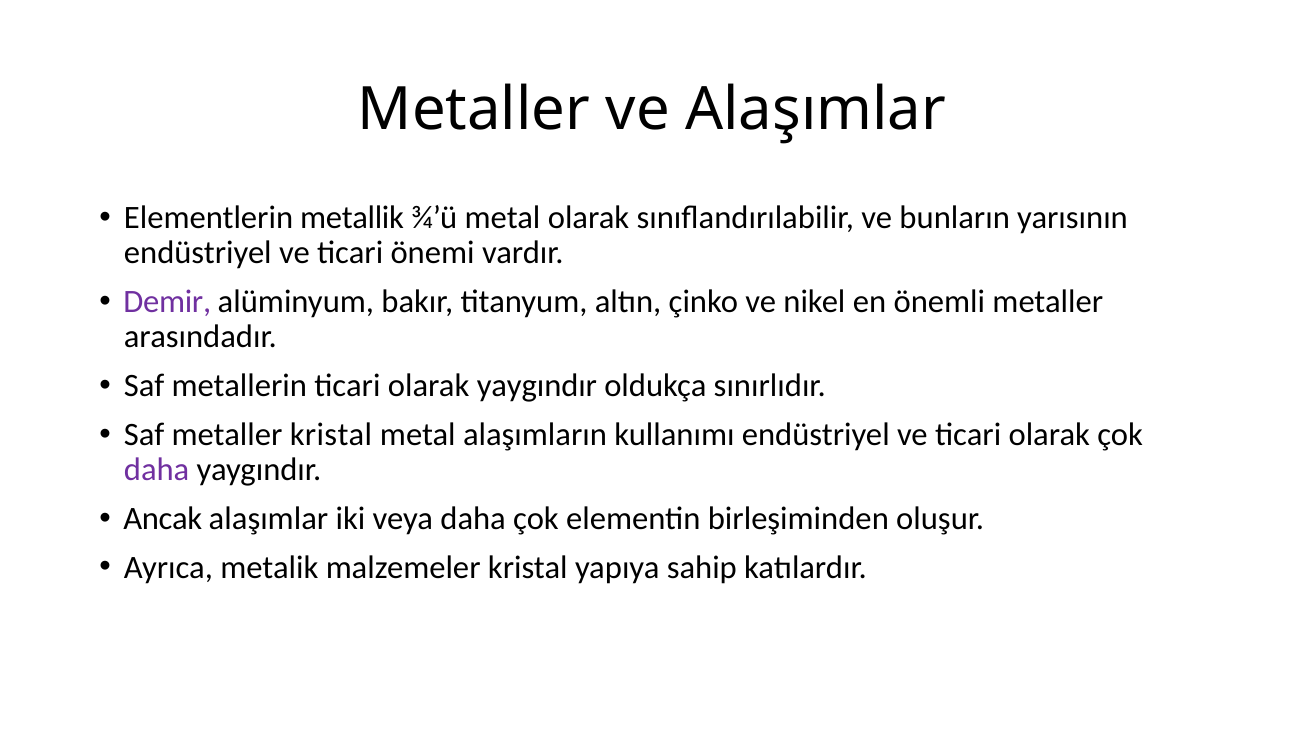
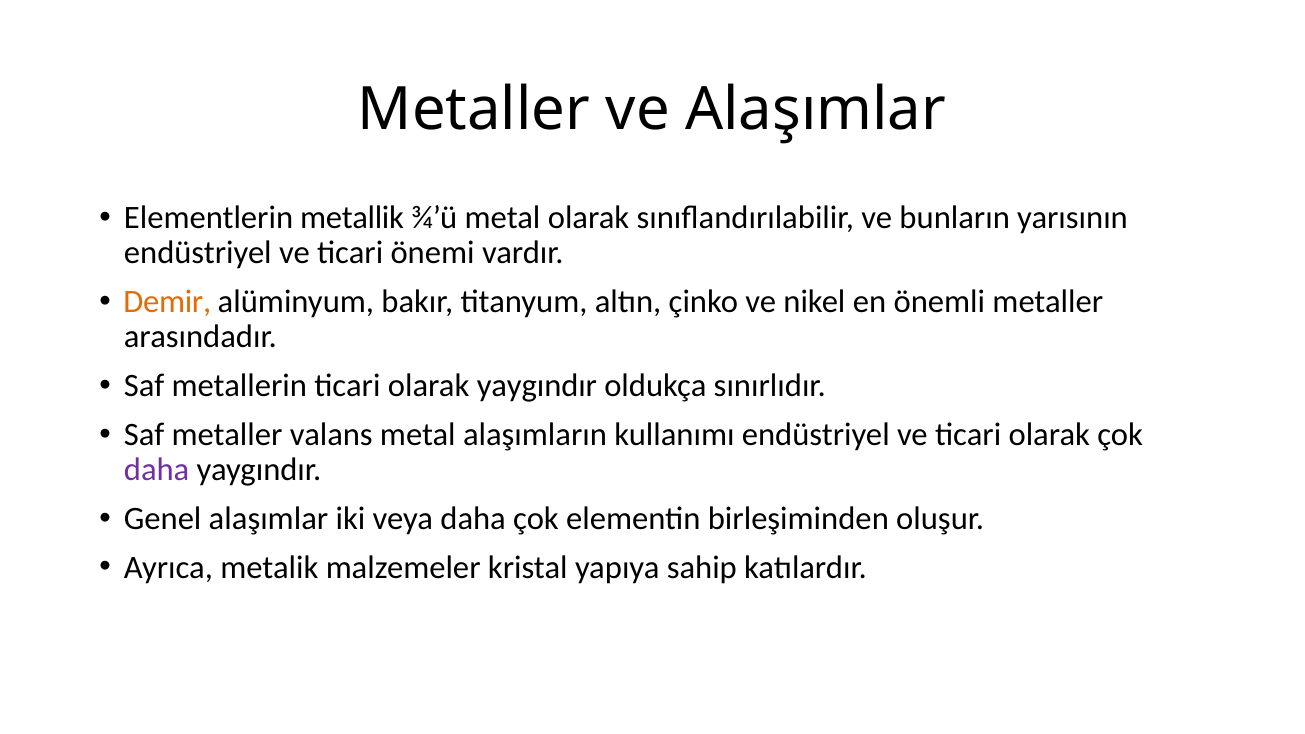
Demir colour: purple -> orange
metaller kristal: kristal -> valans
Ancak: Ancak -> Genel
